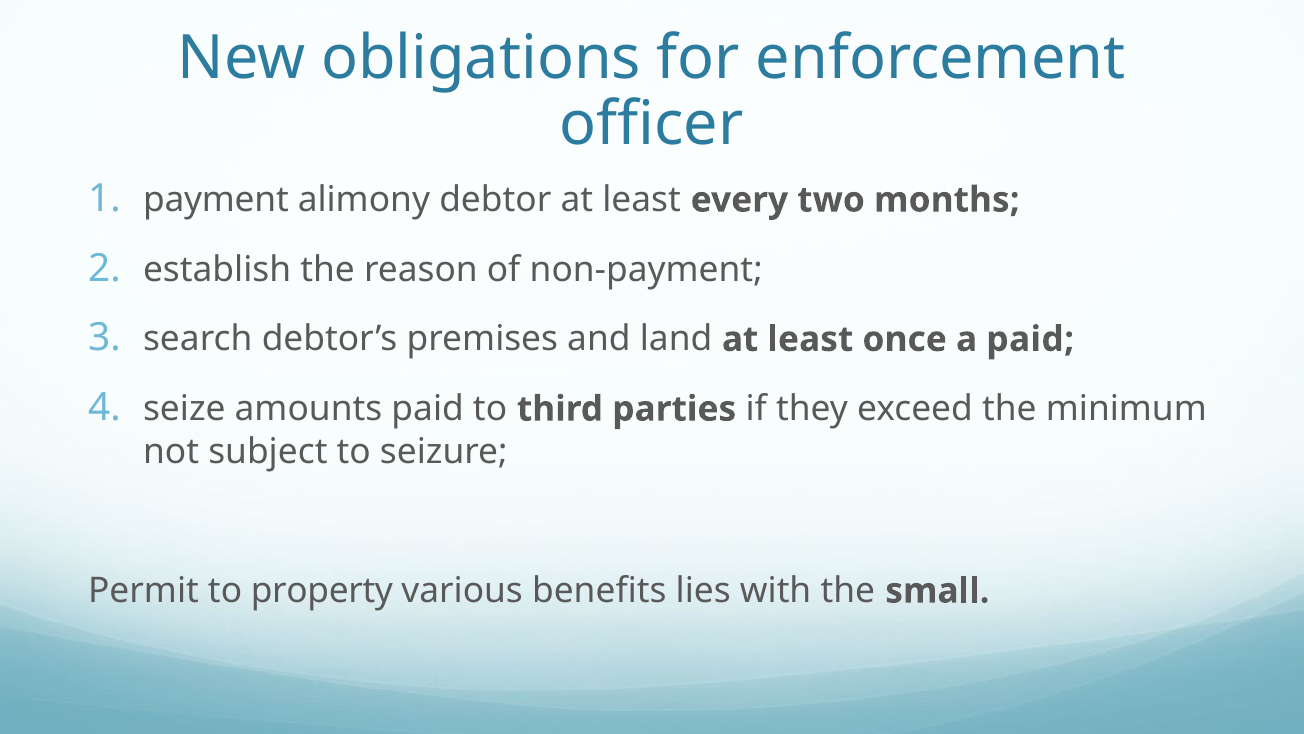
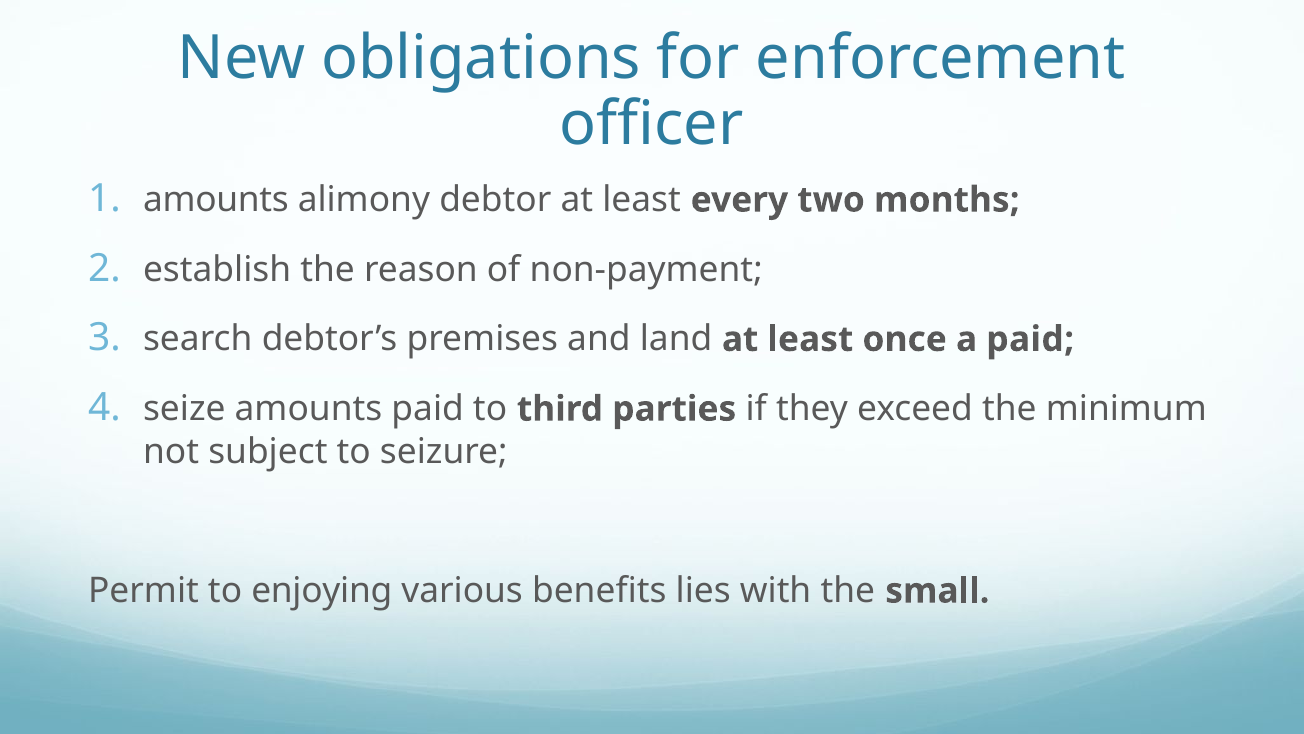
payment at (216, 200): payment -> amounts
property: property -> enjoying
